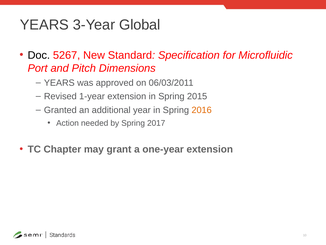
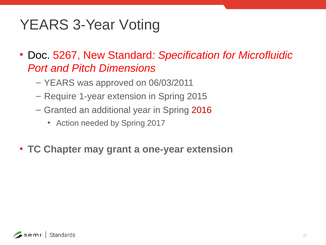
Global: Global -> Voting
Revised: Revised -> Require
2016 colour: orange -> red
